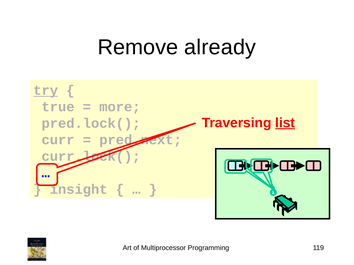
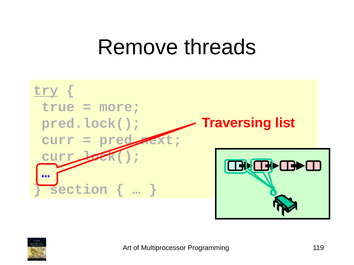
already: already -> threads
list underline: present -> none
insight: insight -> section
